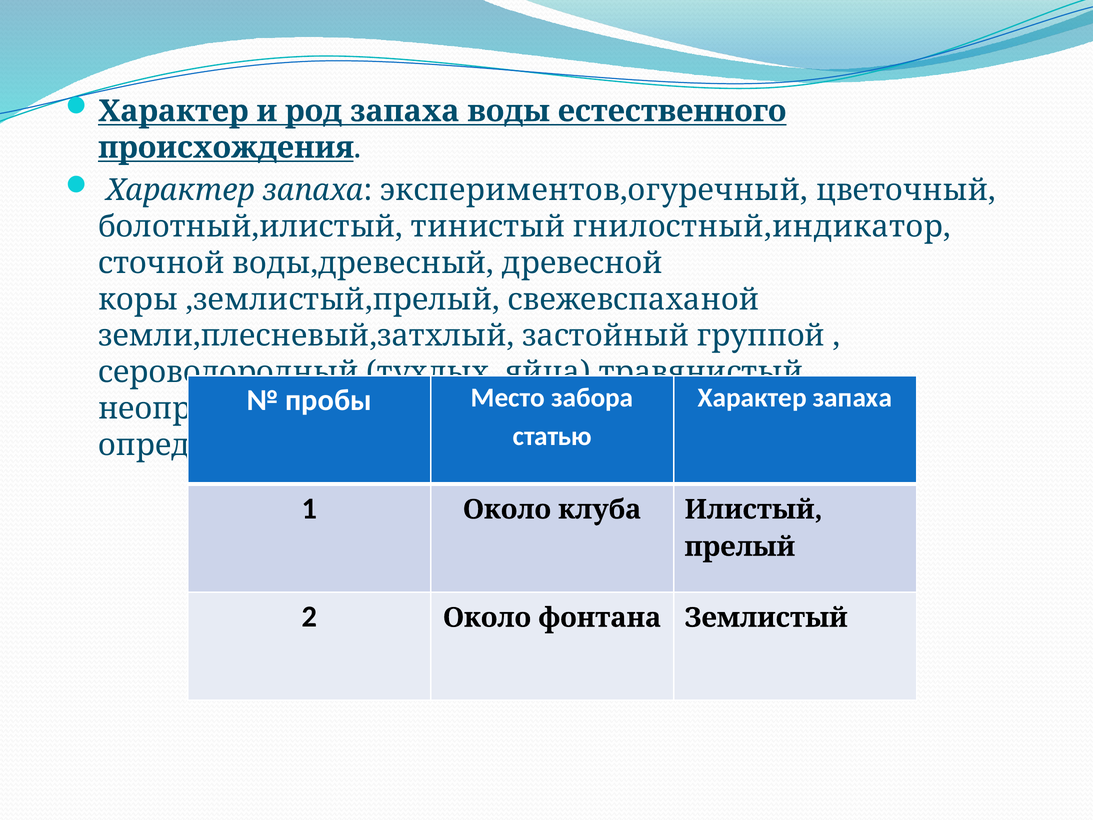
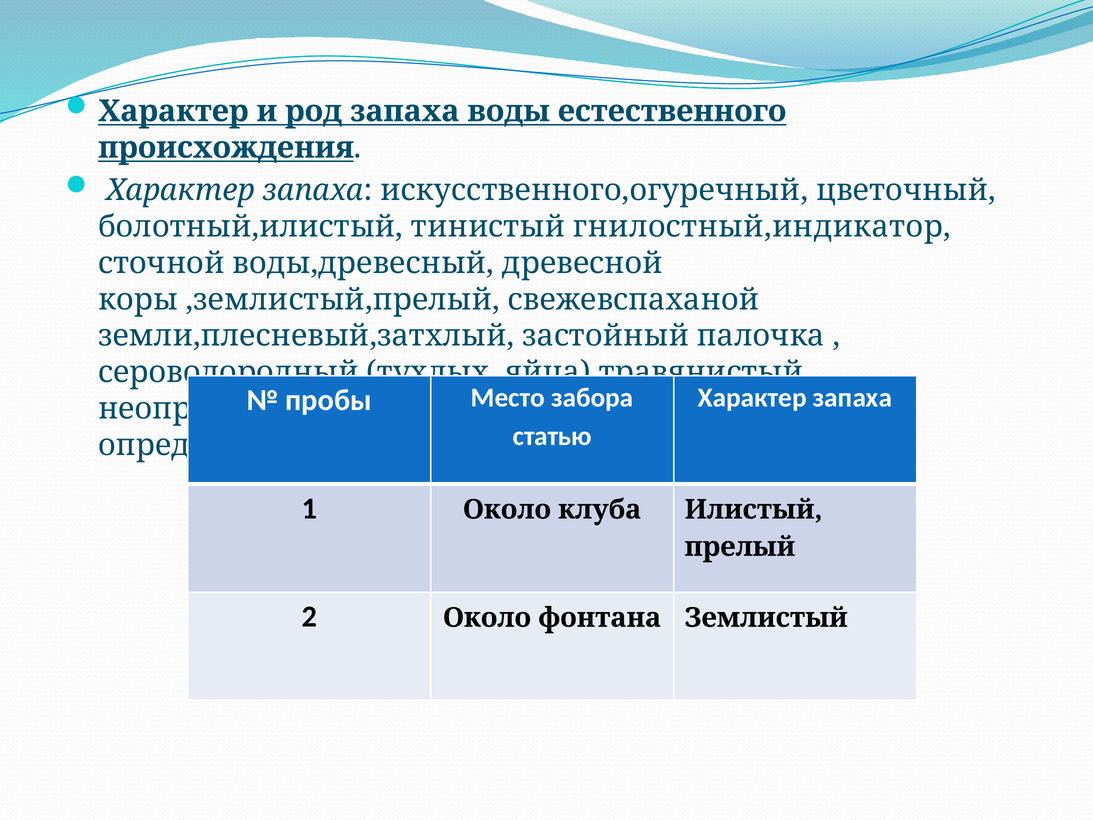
экспериментов,огуречный: экспериментов,огуречный -> искусственного,огуречный
группой: группой -> палочка
